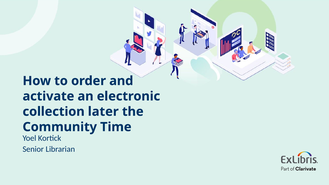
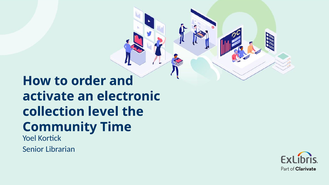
later: later -> level
